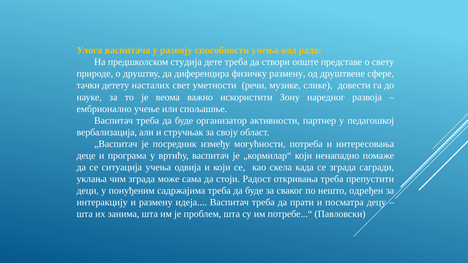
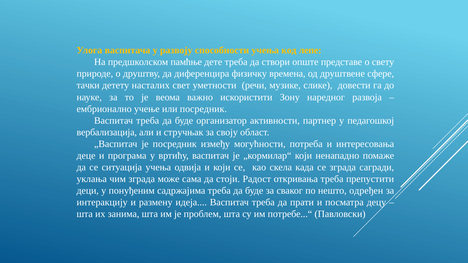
рада: рада -> лепе
студија: студија -> памћње
физичку размену: размену -> времена
или спољашње: спољашње -> посредник
